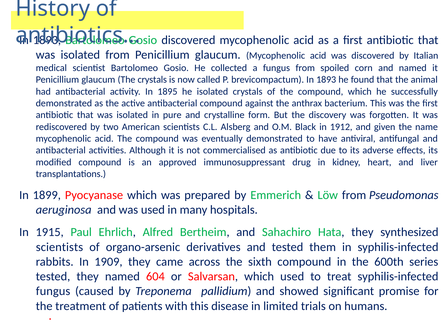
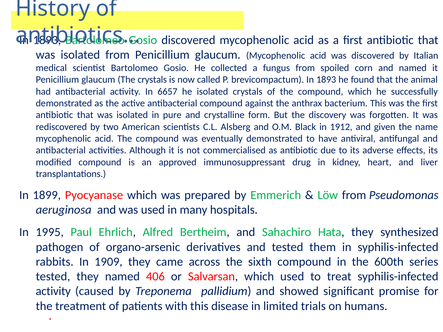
1895: 1895 -> 6657
1915: 1915 -> 1995
scientists at (59, 247): scientists -> pathogen
604: 604 -> 406
fungus at (53, 291): fungus -> activity
